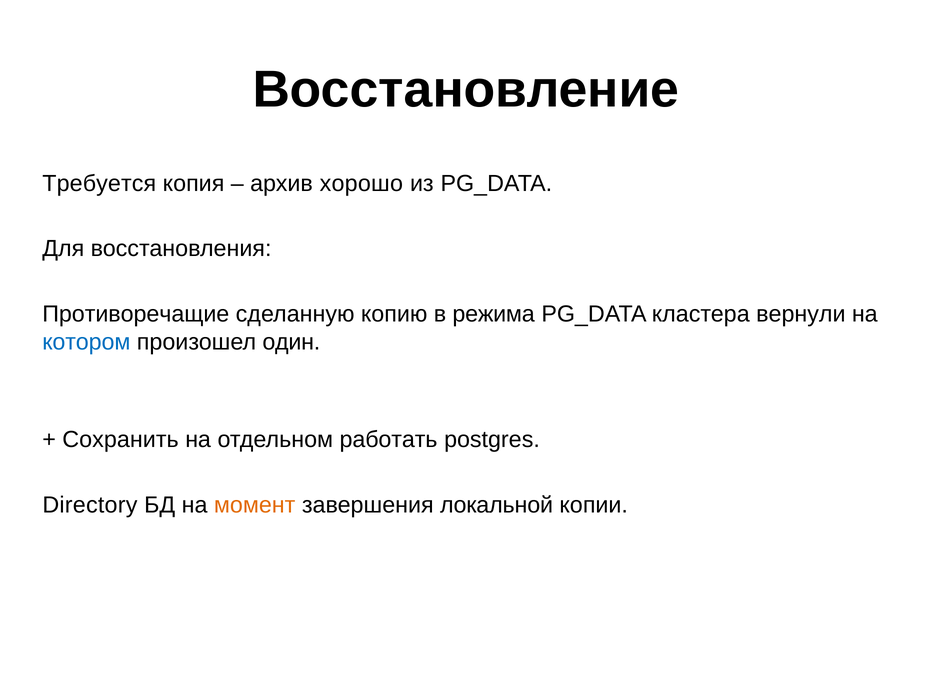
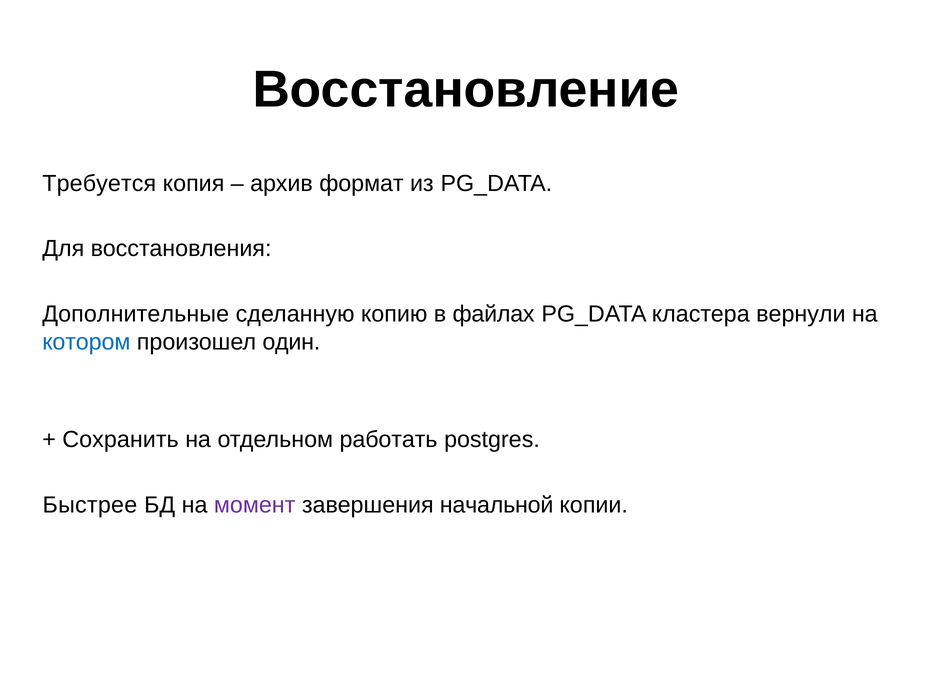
хорошо: хорошо -> формат
Противоречащие: Противоречащие -> Дополнительные
режима: режима -> файлах
Directory: Directory -> Быстрее
момент colour: orange -> purple
локальной: локальной -> начальной
